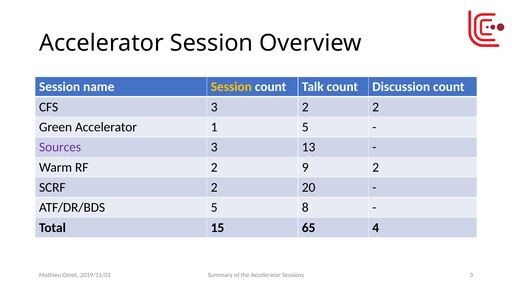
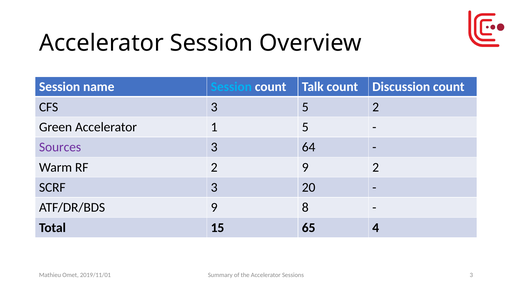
Session at (231, 87) colour: yellow -> light blue
3 2: 2 -> 5
13: 13 -> 64
SCRF 2: 2 -> 3
ATF/DR/BDS 5: 5 -> 9
